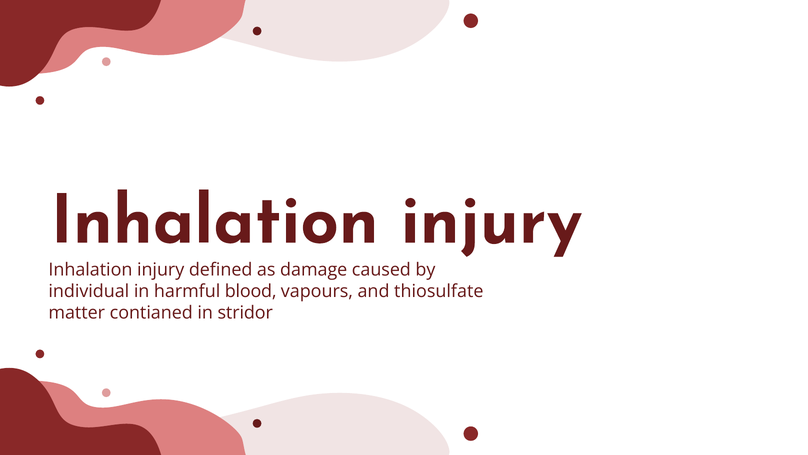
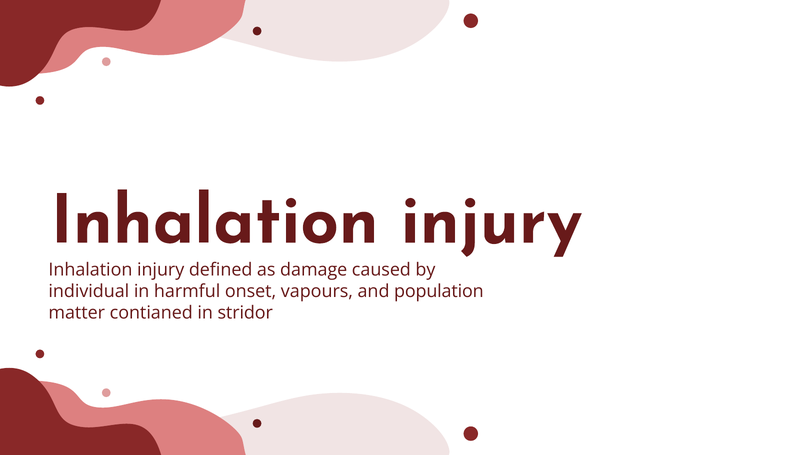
blood: blood -> onset
thiosulfate: thiosulfate -> population
